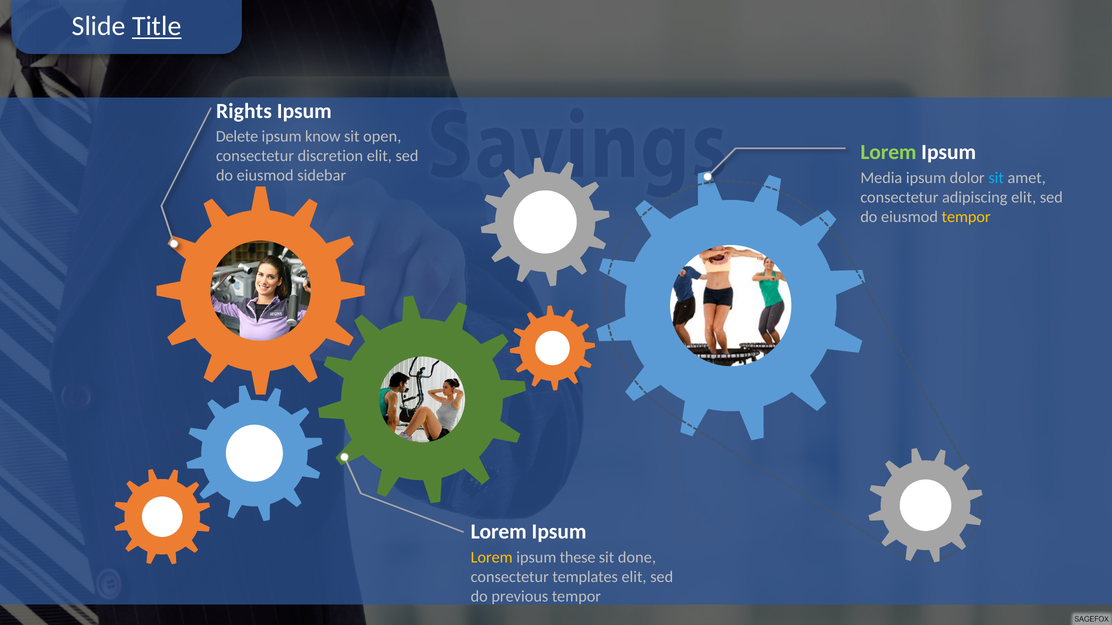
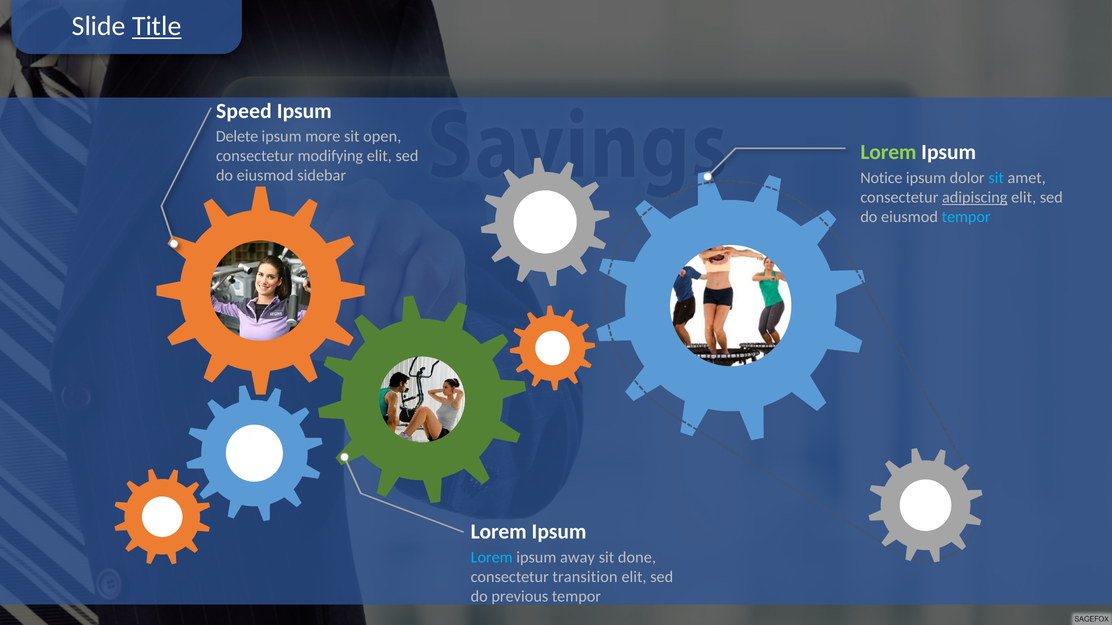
Rights: Rights -> Speed
know: know -> more
discretion: discretion -> modifying
Media: Media -> Notice
adipiscing underline: none -> present
tempor at (966, 217) colour: yellow -> light blue
Lorem at (492, 558) colour: yellow -> light blue
these: these -> away
templates: templates -> transition
